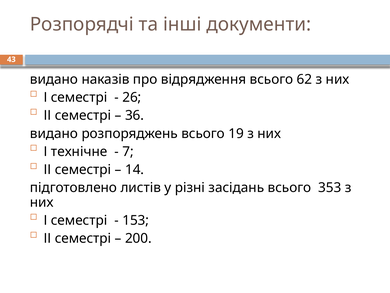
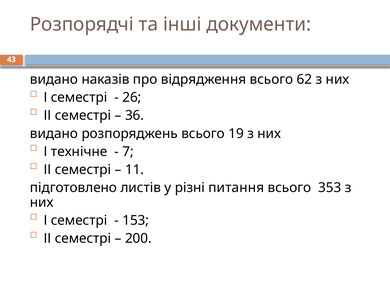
14: 14 -> 11
засідань: засідань -> питання
